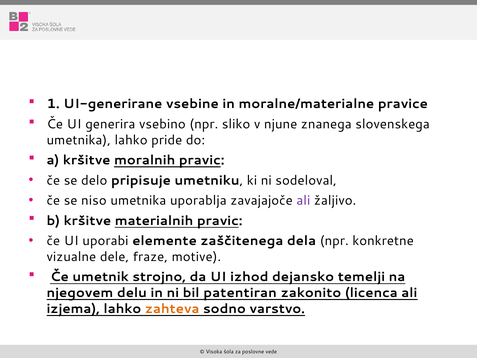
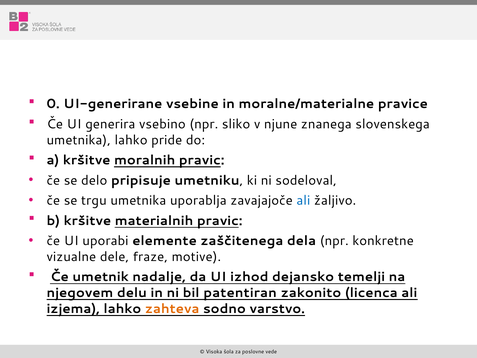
1: 1 -> 0
niso: niso -> trgu
ali at (303, 200) colour: purple -> blue
strojno: strojno -> nadalje
